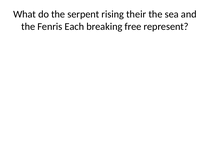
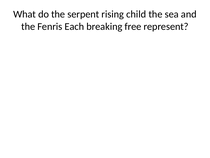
their: their -> child
